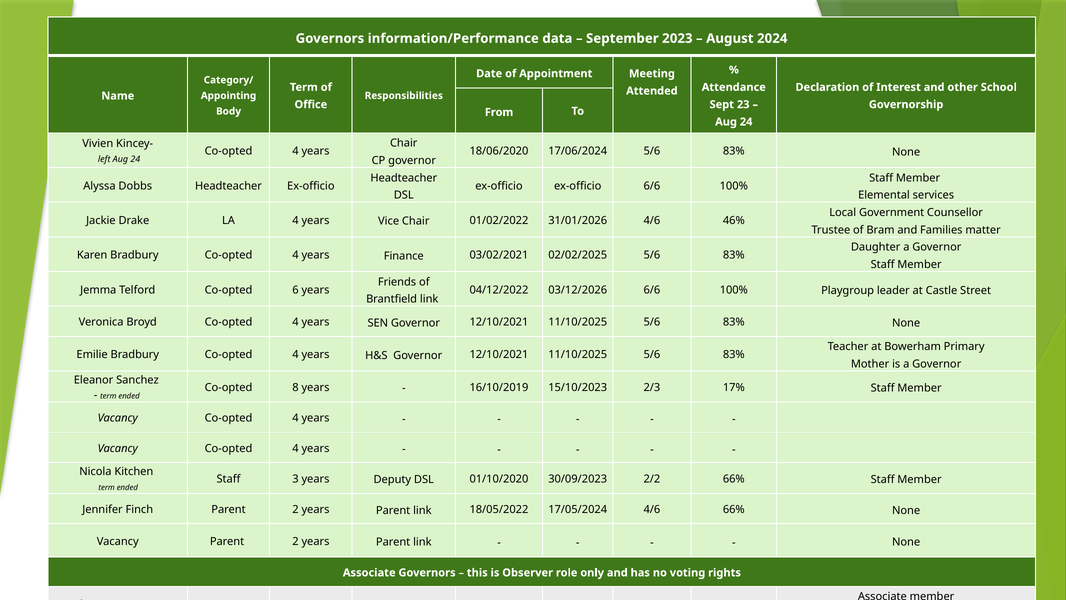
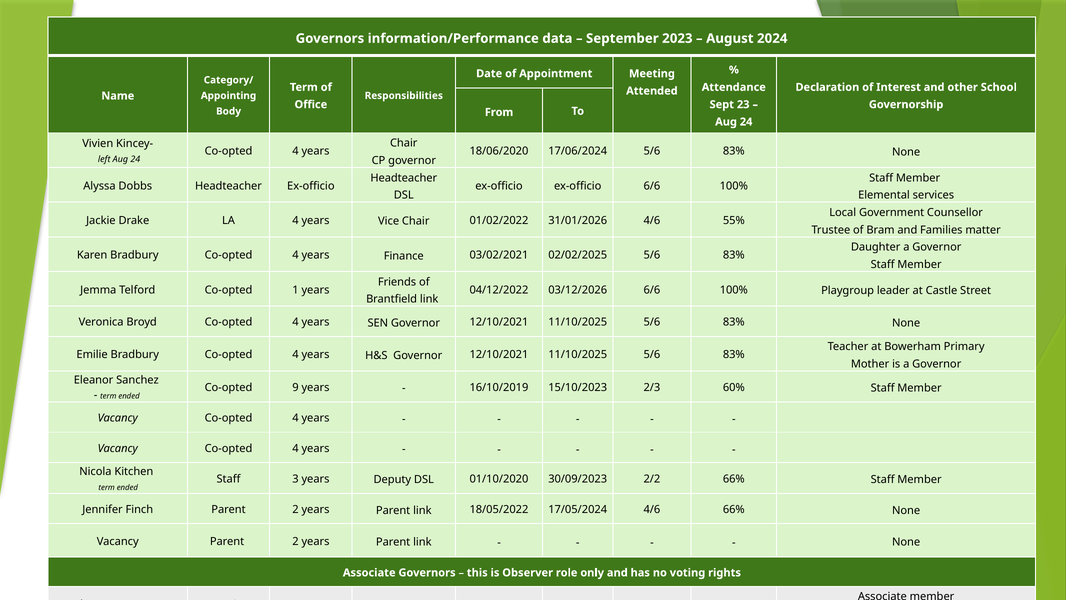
46%: 46% -> 55%
6: 6 -> 1
8: 8 -> 9
17%: 17% -> 60%
